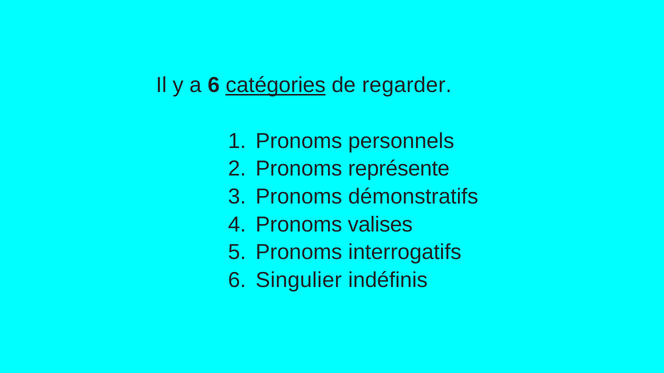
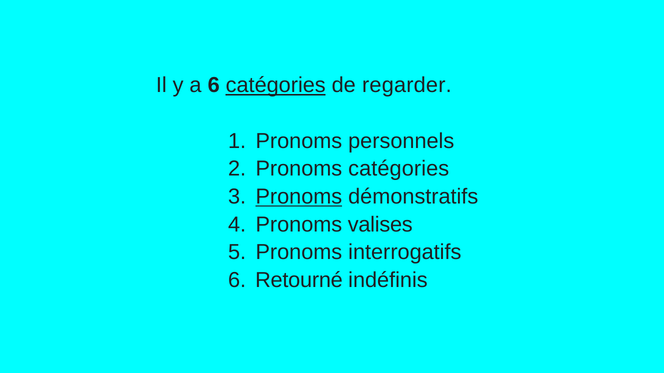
Pronoms représente: représente -> catégories
Pronoms at (299, 197) underline: none -> present
Singulier: Singulier -> Retourné
